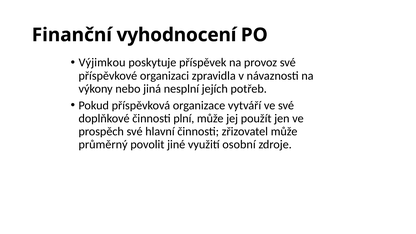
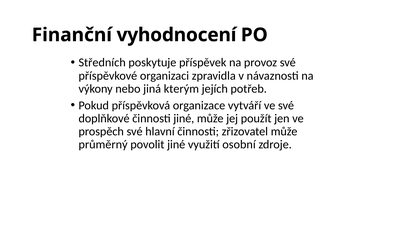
Výjimkou: Výjimkou -> Středních
nesplní: nesplní -> kterým
činnosti plní: plní -> jiné
